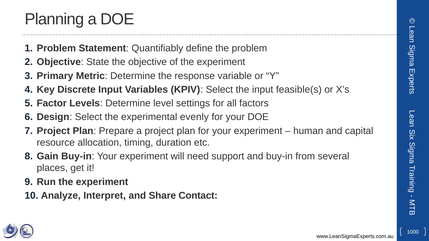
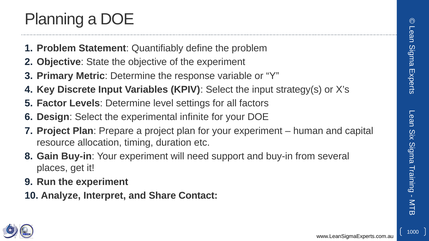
feasible(s: feasible(s -> strategy(s
evenly: evenly -> infinite
